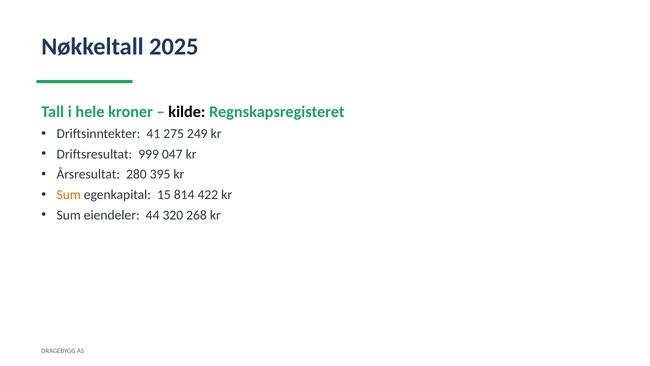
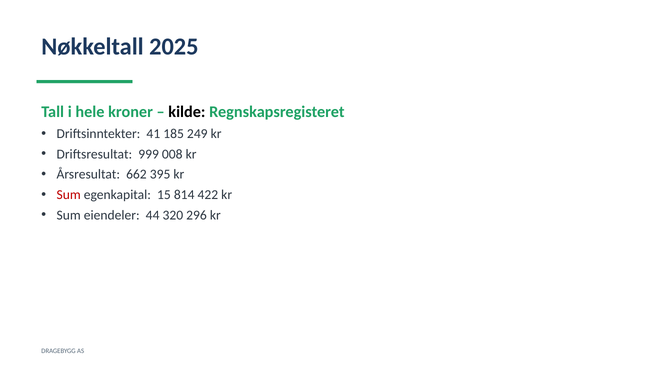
275: 275 -> 185
047: 047 -> 008
280: 280 -> 662
Sum at (69, 195) colour: orange -> red
268: 268 -> 296
